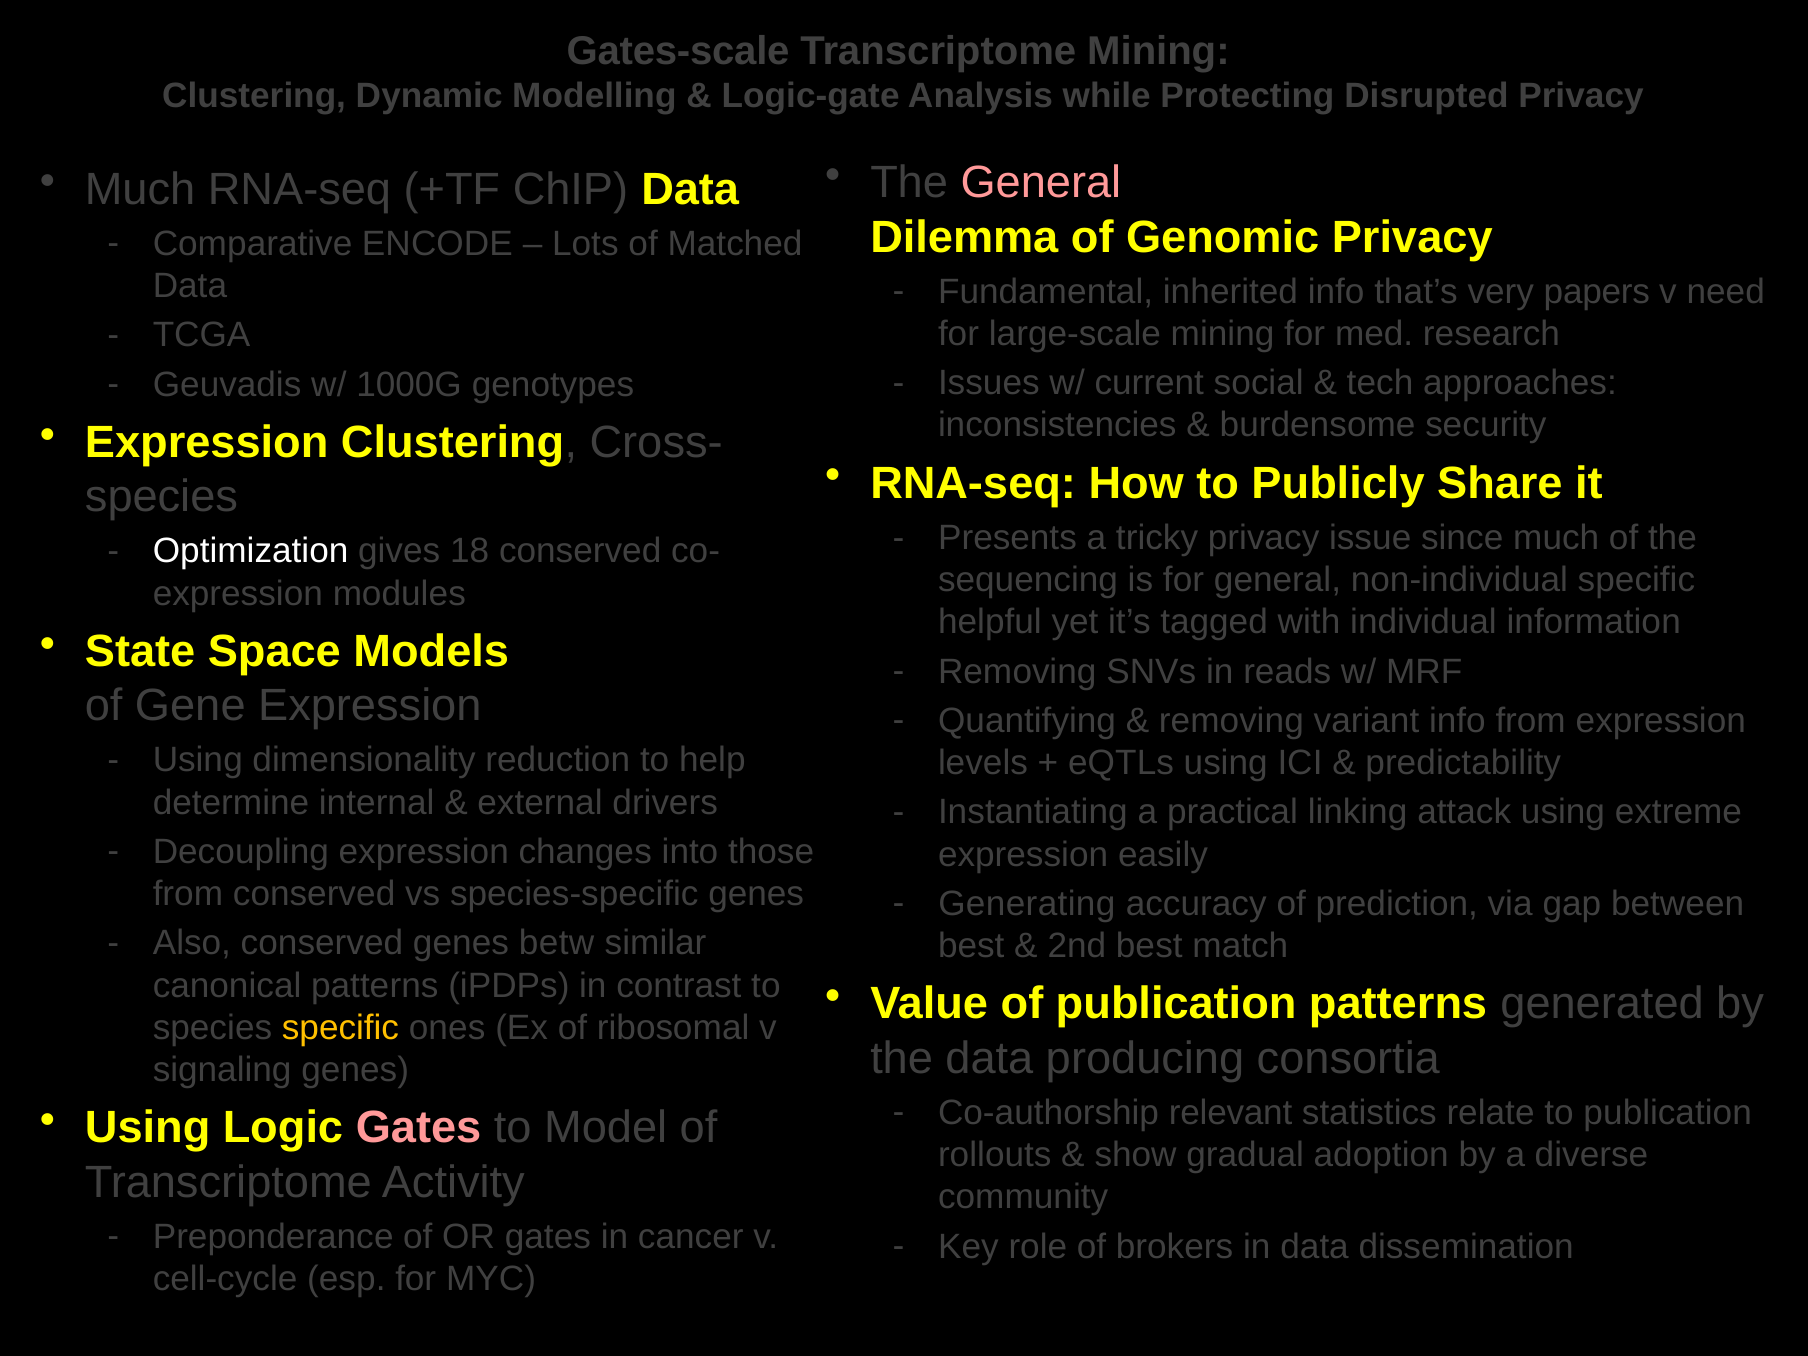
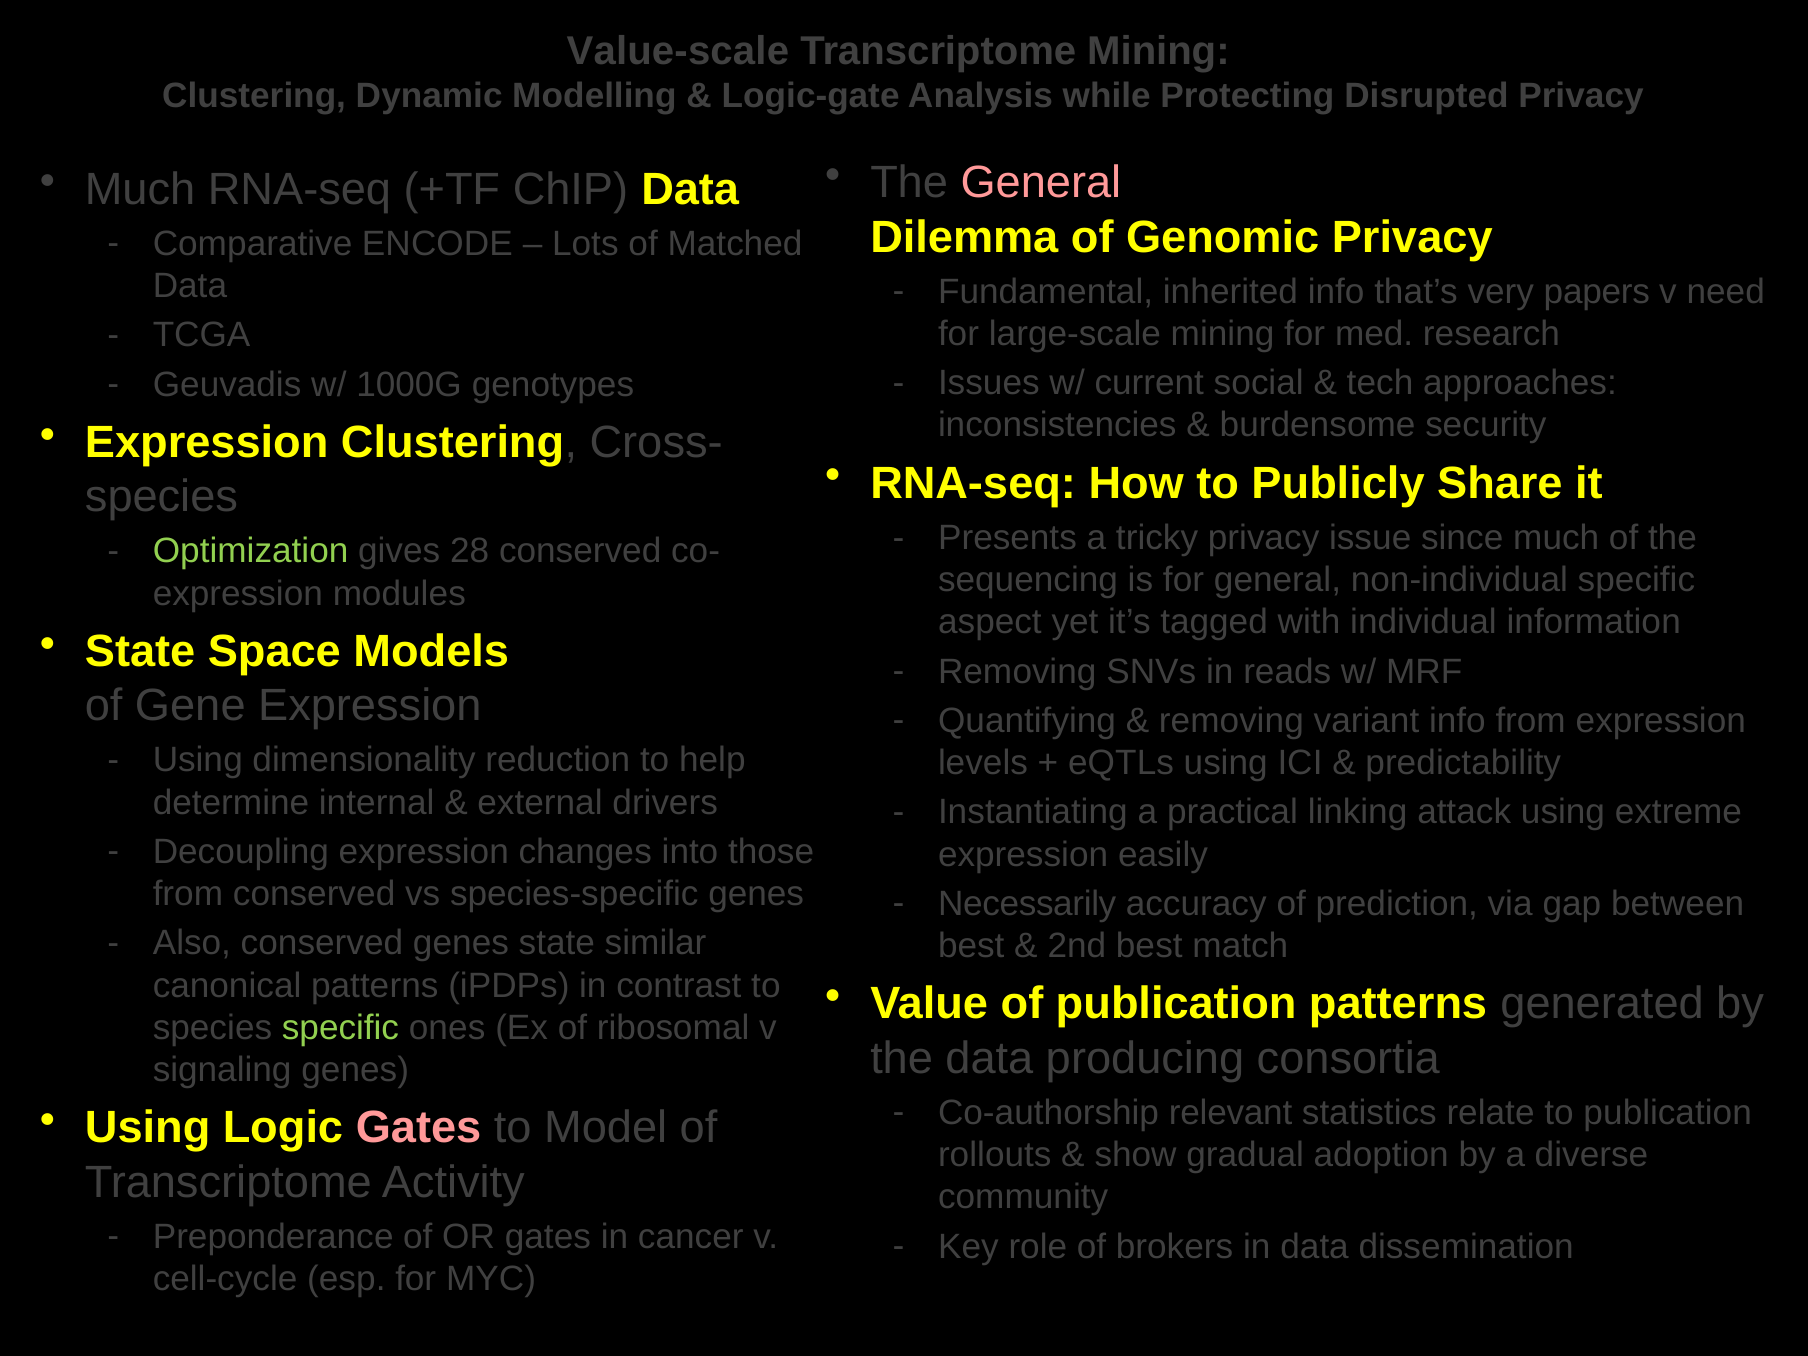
Gates-scale: Gates-scale -> Value-scale
Optimization colour: white -> light green
18: 18 -> 28
helpful: helpful -> aspect
Generating: Generating -> Necessarily
genes betw: betw -> state
specific at (340, 1028) colour: yellow -> light green
